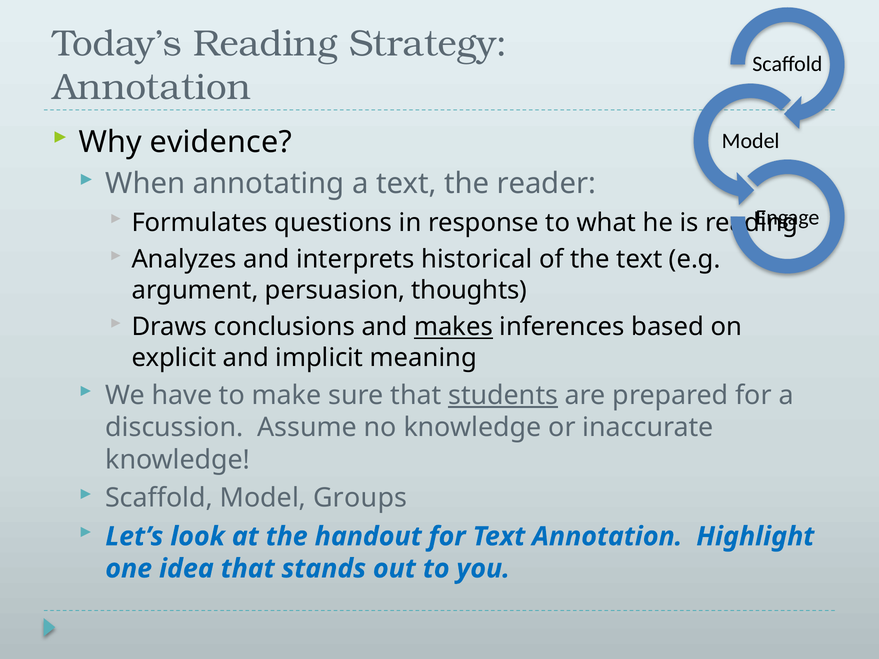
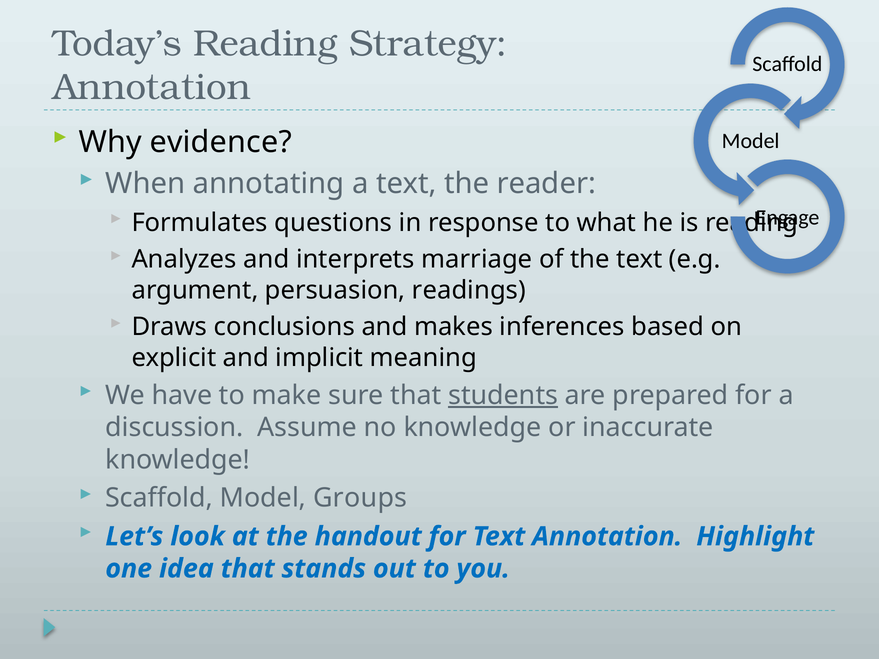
historical: historical -> marriage
thoughts: thoughts -> readings
makes underline: present -> none
